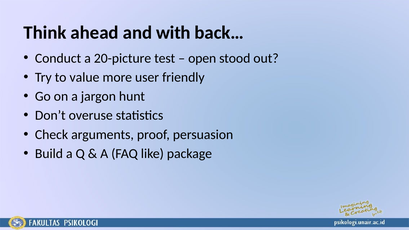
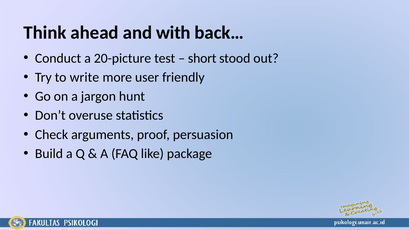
open: open -> short
value: value -> write
